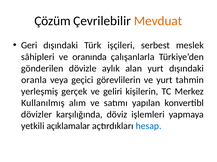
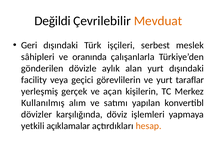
Çözüm: Çözüm -> Değildi
oranla: oranla -> facility
tahmin: tahmin -> taraflar
geliri: geliri -> açan
hesap colour: blue -> orange
